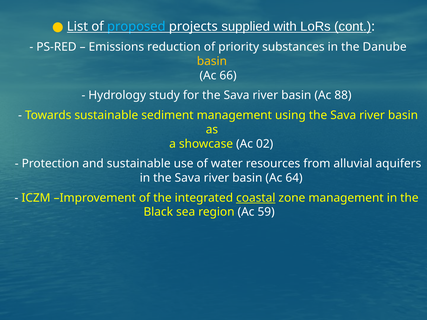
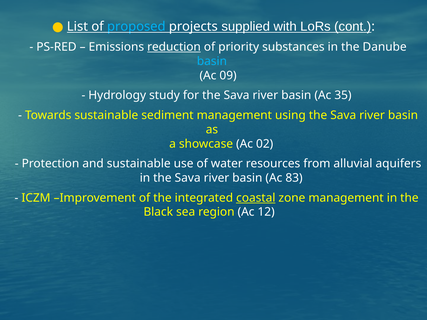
reduction underline: none -> present
basin at (212, 61) colour: yellow -> light blue
66: 66 -> 09
88: 88 -> 35
64: 64 -> 83
59: 59 -> 12
